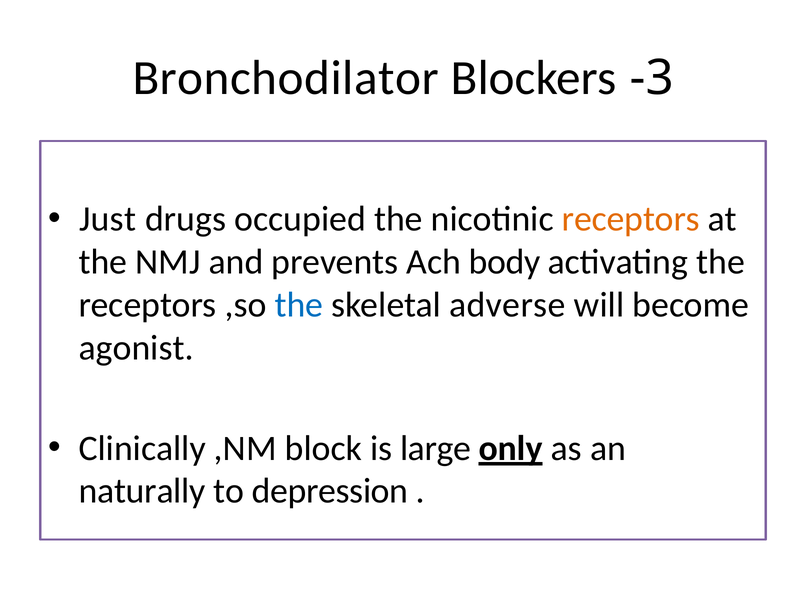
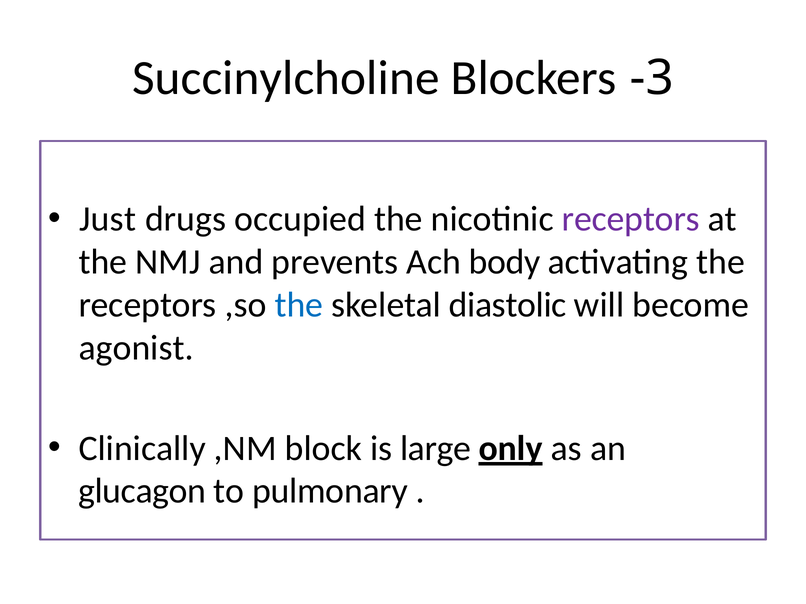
Bronchodilator: Bronchodilator -> Succinylcholine
receptors at (631, 219) colour: orange -> purple
adverse: adverse -> diastolic
naturally: naturally -> glucagon
depression: depression -> pulmonary
